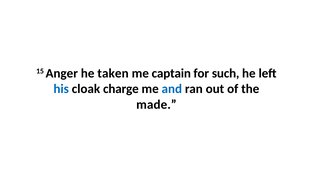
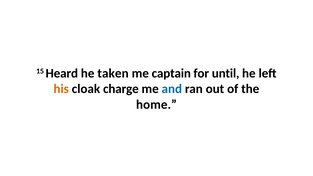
Anger: Anger -> Heard
such: such -> until
his colour: blue -> orange
made: made -> home
